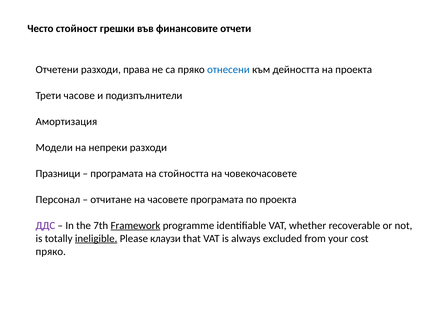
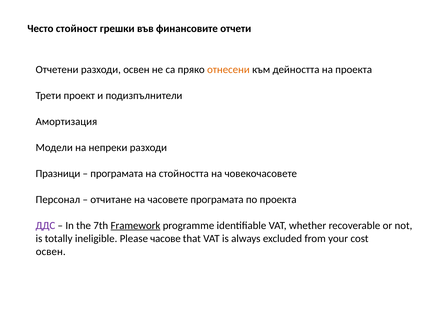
разходи права: права -> освен
отнесени colour: blue -> orange
часове: часове -> проект
ineligible underline: present -> none
клаузи: клаузи -> часове
пряко at (51, 251): пряко -> освен
